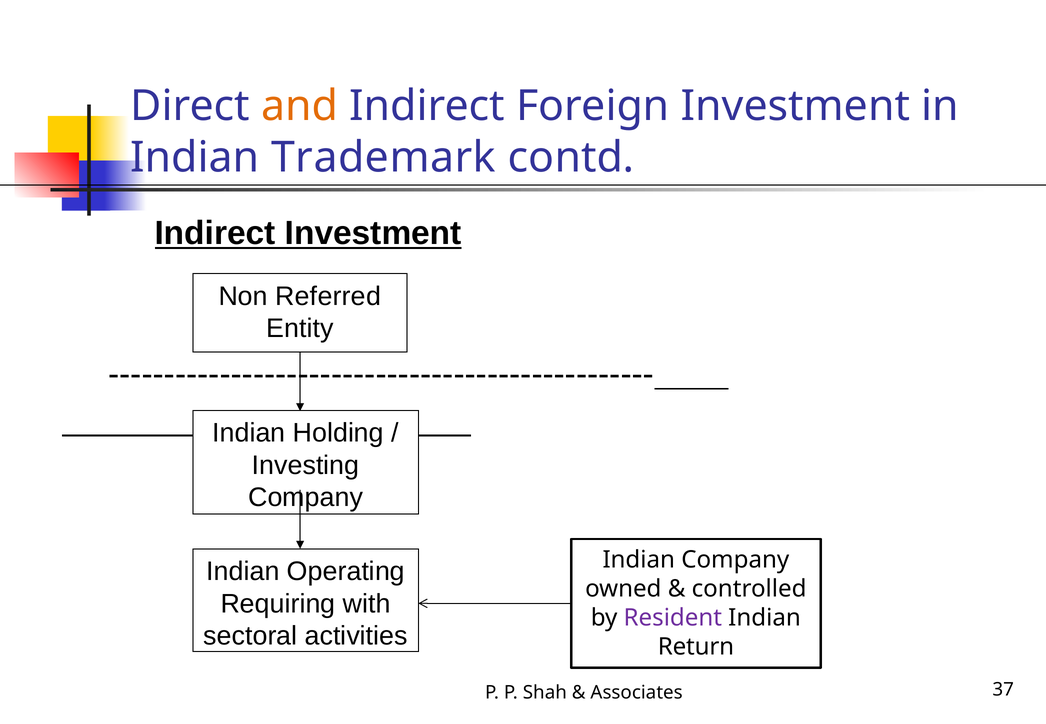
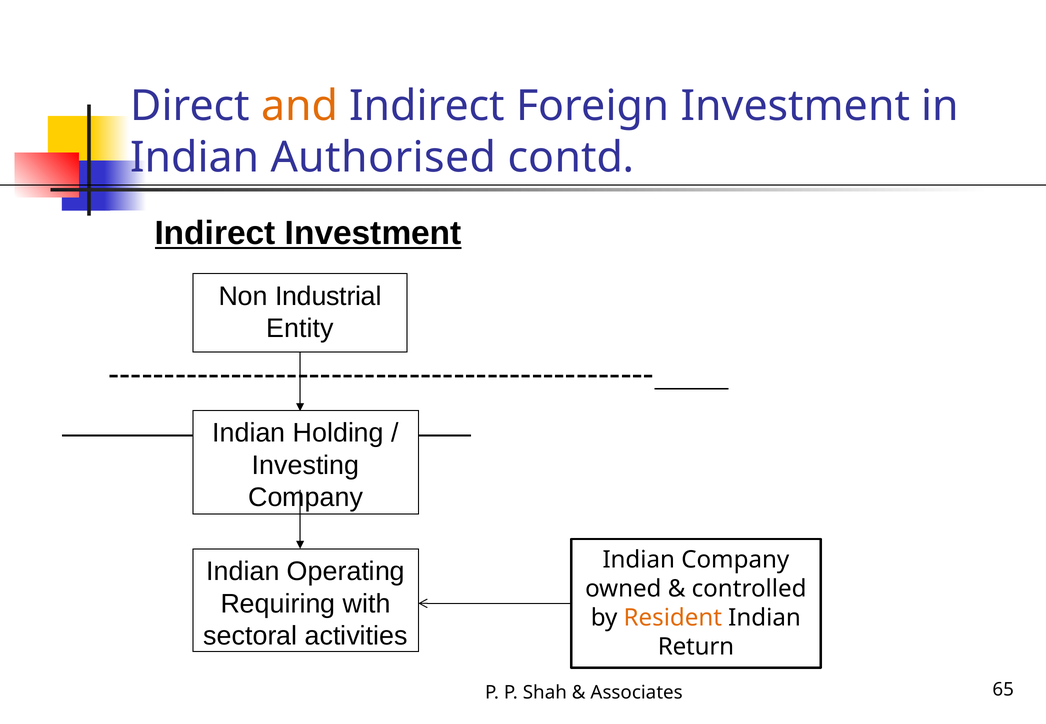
Trademark: Trademark -> Authorised
Referred: Referred -> Industrial
Resident colour: purple -> orange
37: 37 -> 65
